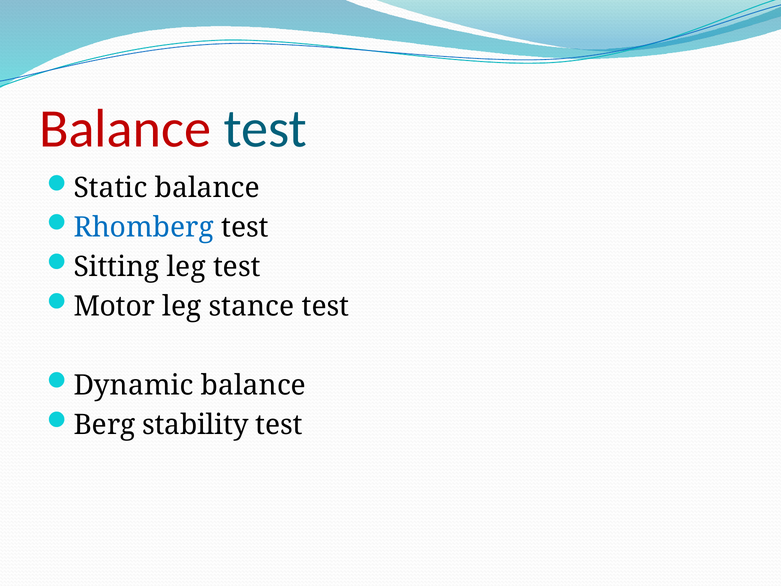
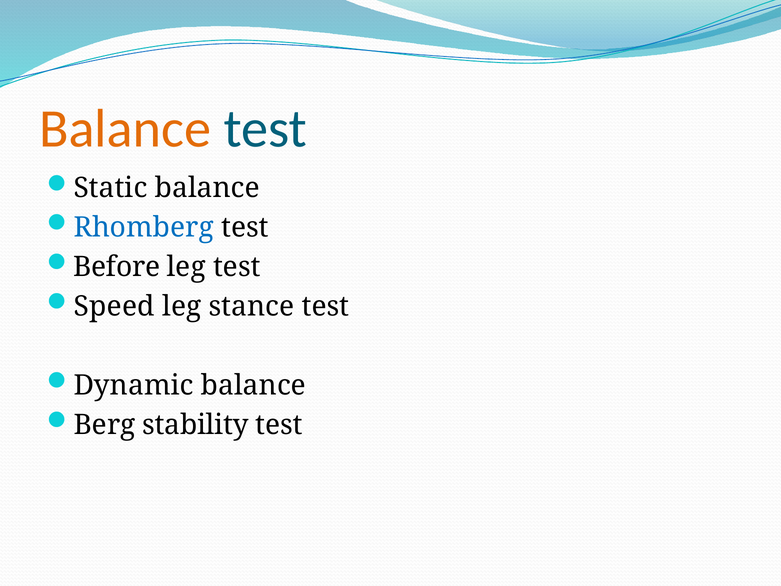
Balance at (125, 129) colour: red -> orange
Sitting: Sitting -> Before
Motor: Motor -> Speed
